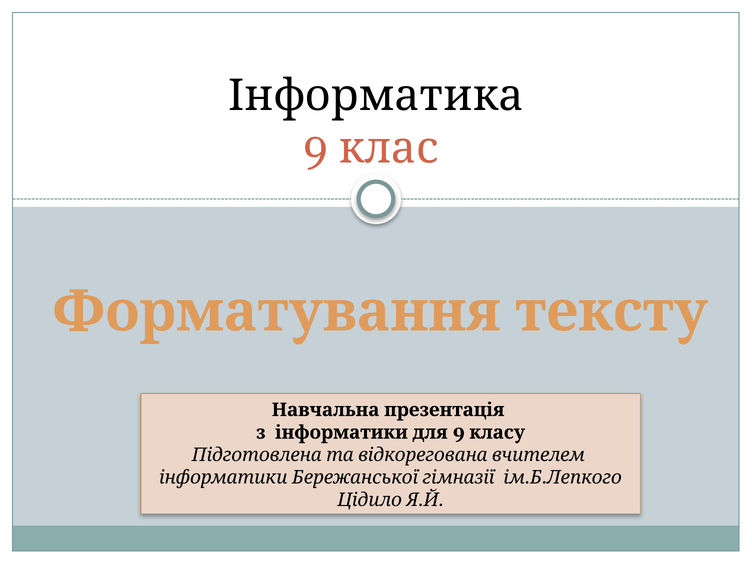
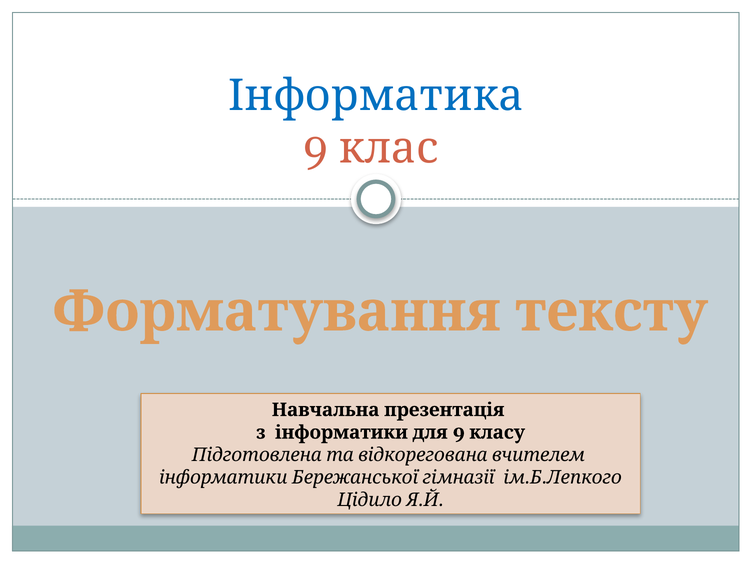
Інформатика colour: black -> blue
